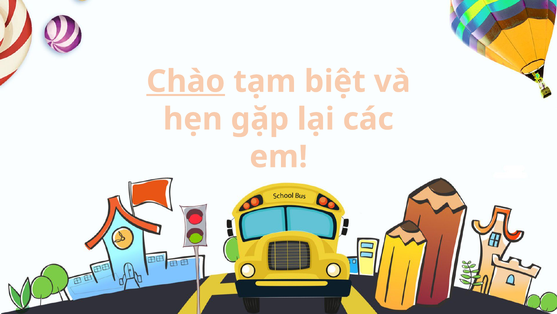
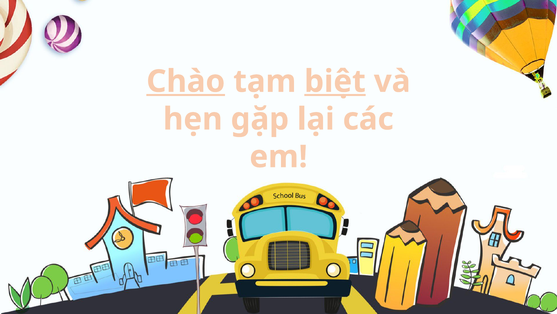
biệt underline: none -> present
